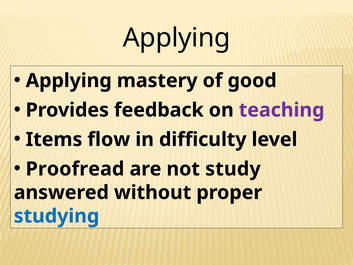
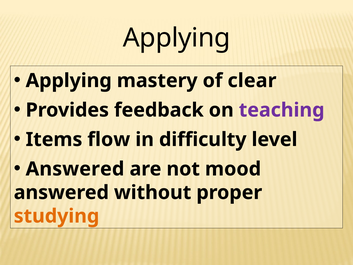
good: good -> clear
Proofread at (75, 169): Proofread -> Answered
study: study -> mood
studying colour: blue -> orange
